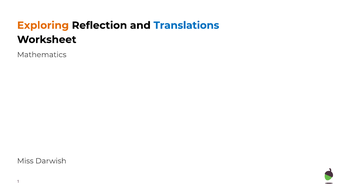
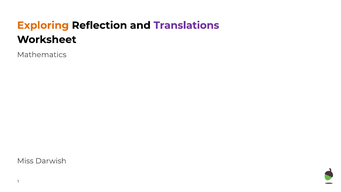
Translations colour: blue -> purple
